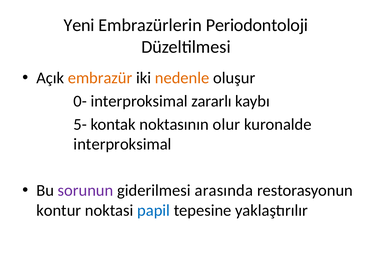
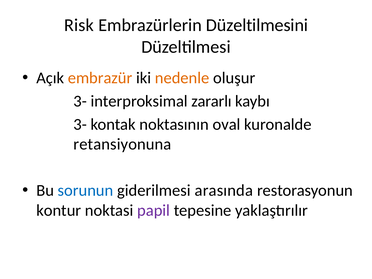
Yeni: Yeni -> Risk
Periodontoloji: Periodontoloji -> Düzeltilmesini
0- at (80, 101): 0- -> 3-
5- at (80, 124): 5- -> 3-
olur: olur -> oval
interproksimal at (122, 144): interproksimal -> retansiyonuna
sorunun colour: purple -> blue
papil colour: blue -> purple
